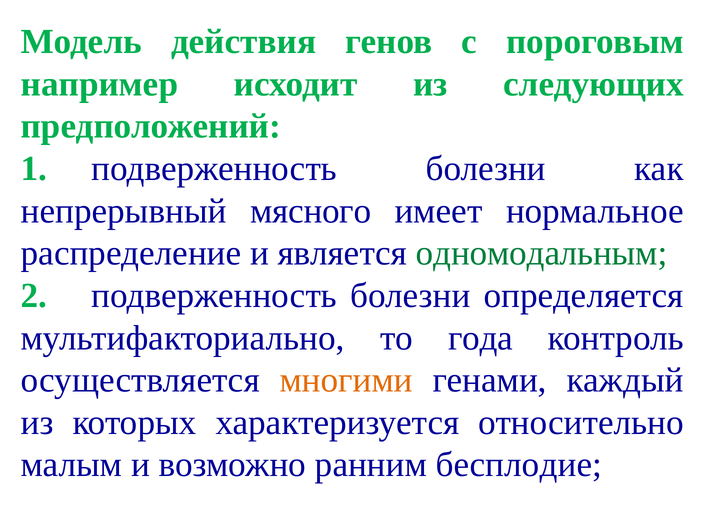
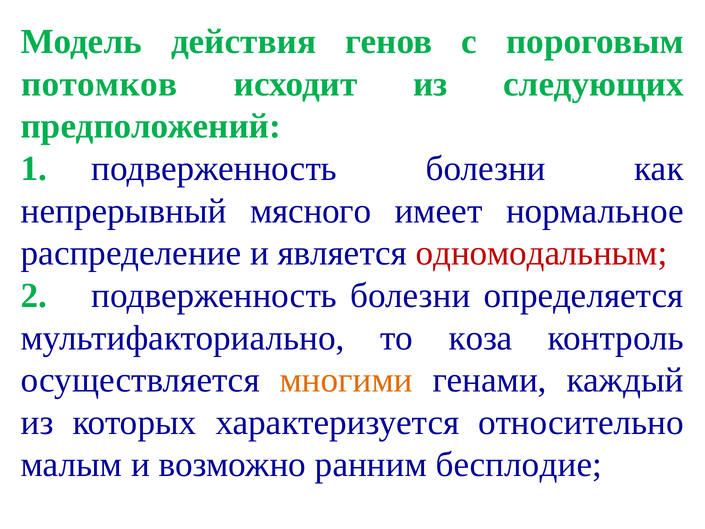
например: например -> потомков
одномодальным colour: green -> red
года: года -> коза
